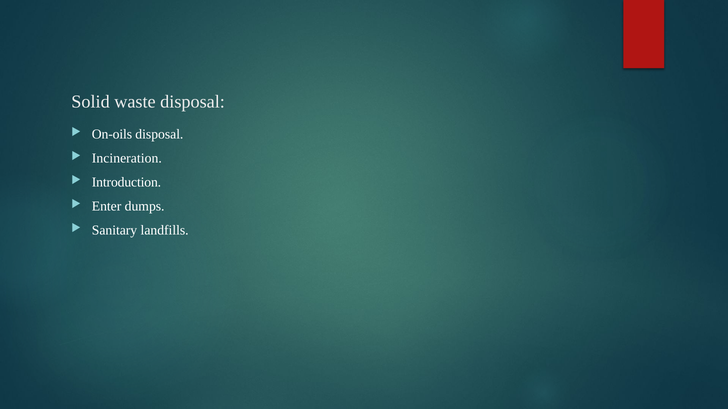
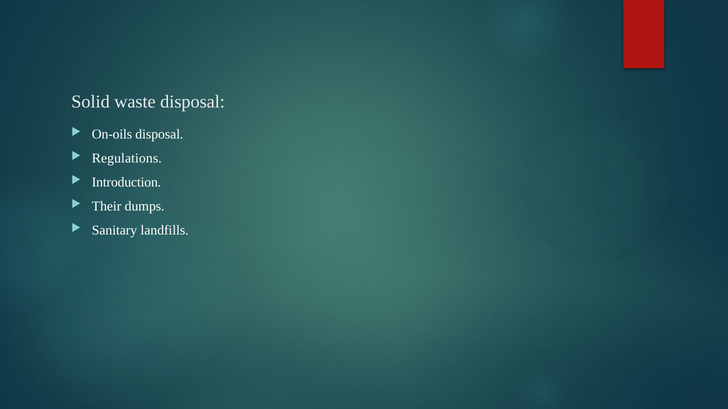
Incineration: Incineration -> Regulations
Enter: Enter -> Their
